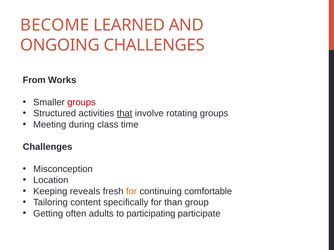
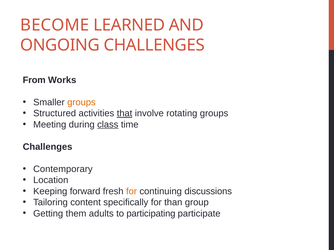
groups at (81, 103) colour: red -> orange
class underline: none -> present
Misconception: Misconception -> Contemporary
reveals: reveals -> forward
comfortable: comfortable -> discussions
often: often -> them
